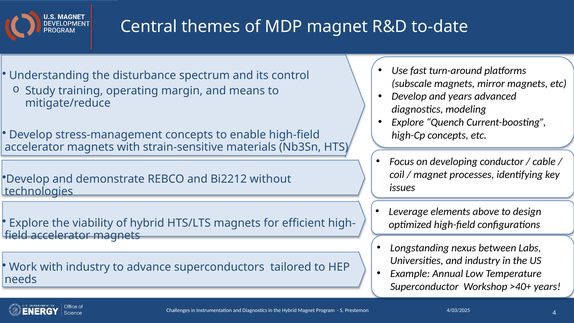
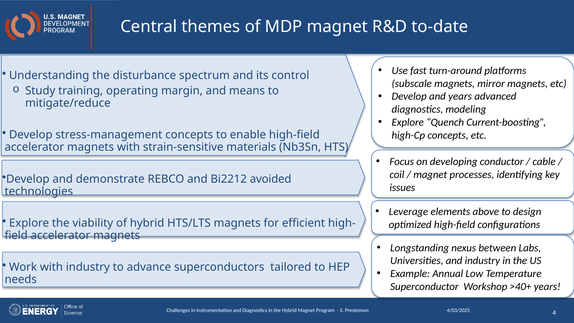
without: without -> avoided
